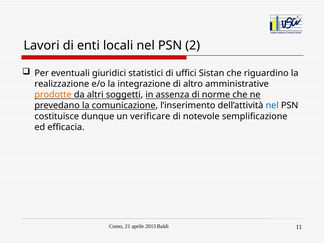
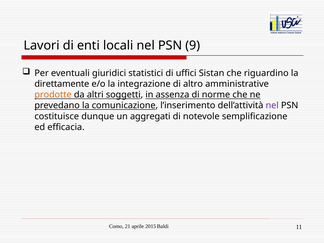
2: 2 -> 9
realizzazione: realizzazione -> direttamente
nel at (272, 105) colour: blue -> purple
verificare: verificare -> aggregati
